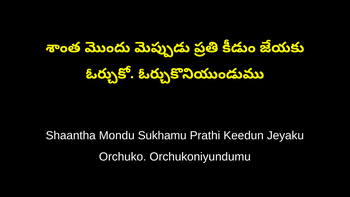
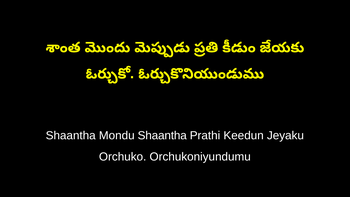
Mondu Sukhamu: Sukhamu -> Shaantha
